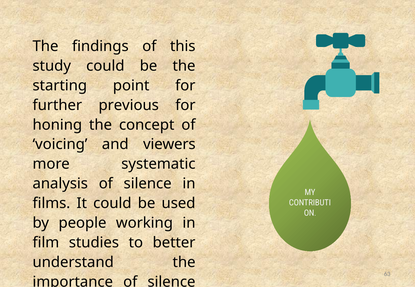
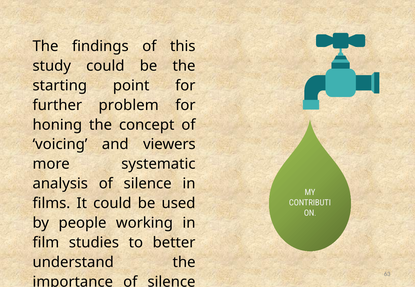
previous: previous -> problem
